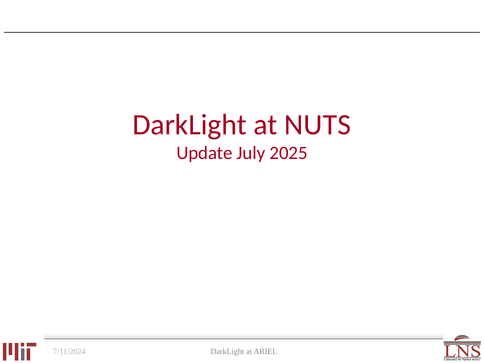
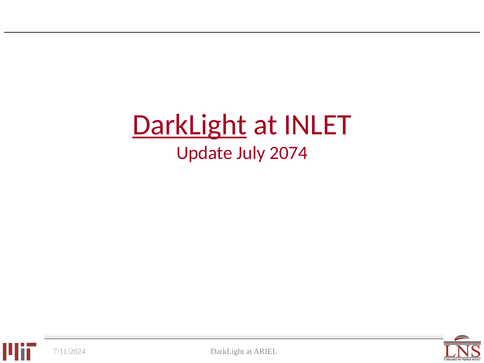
DarkLight at (190, 125) underline: none -> present
NUTS: NUTS -> INLET
2025: 2025 -> 2074
